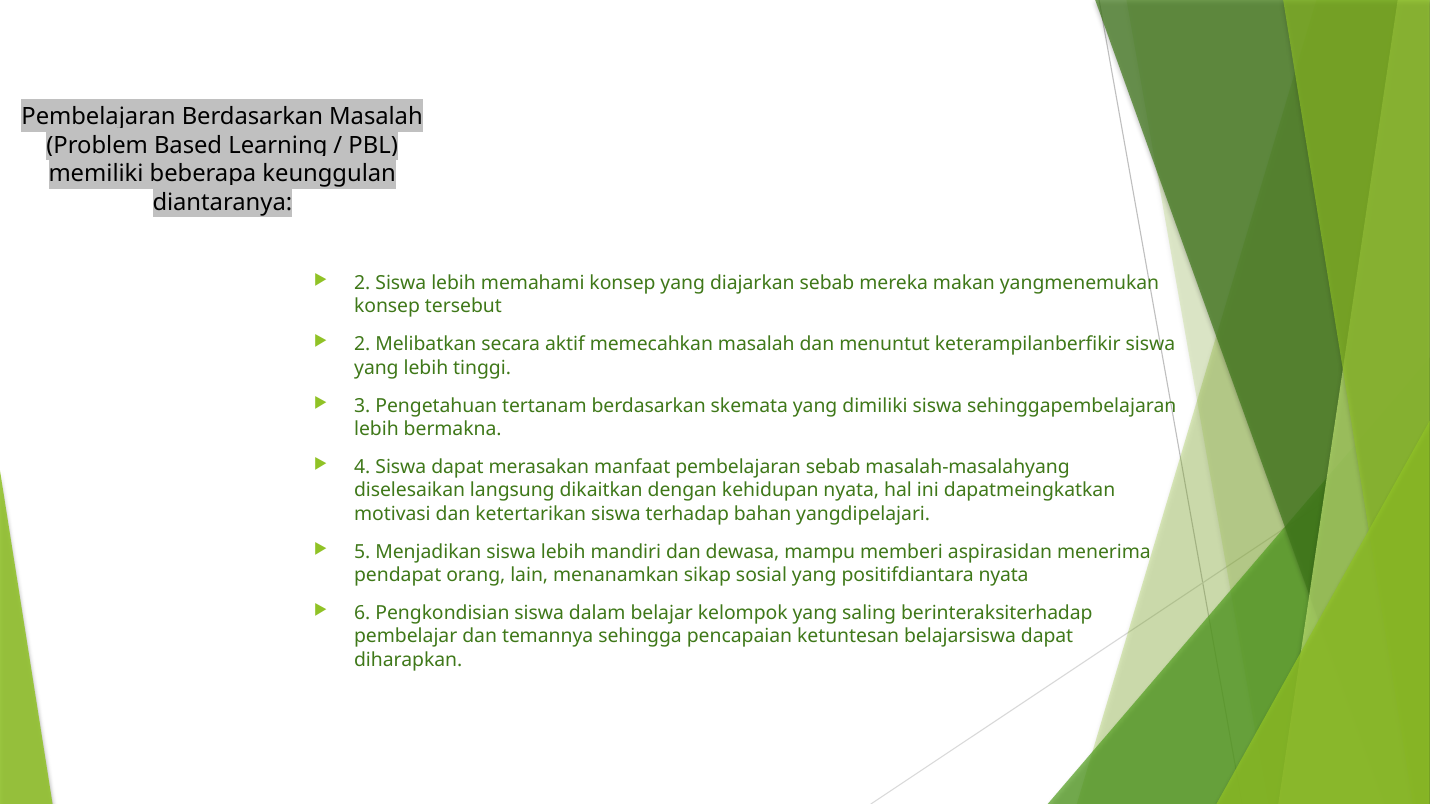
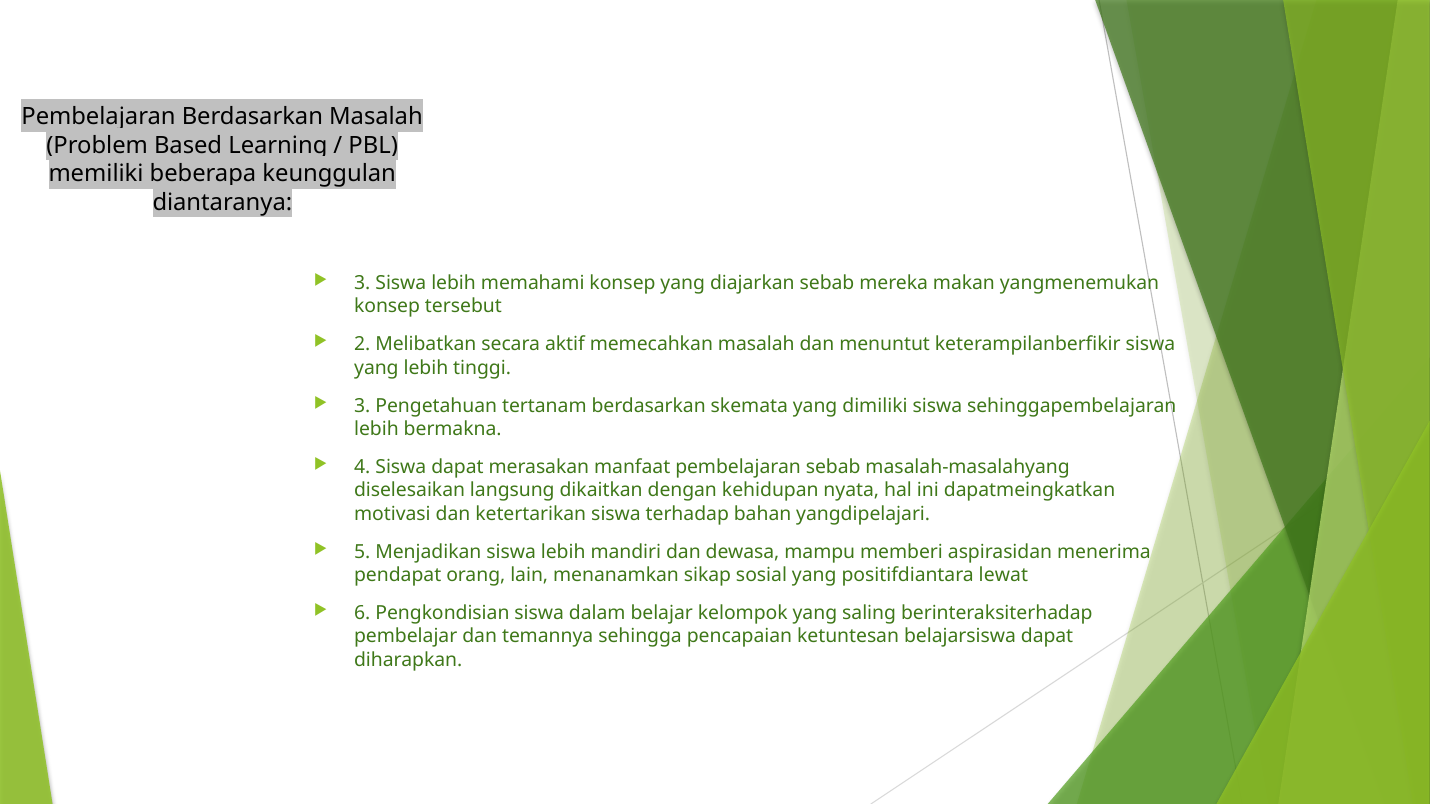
2 at (362, 283): 2 -> 3
positifdiantara nyata: nyata -> lewat
